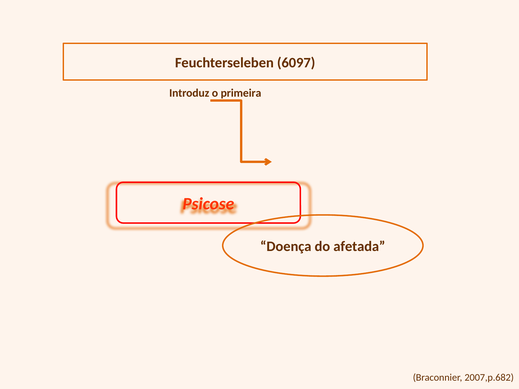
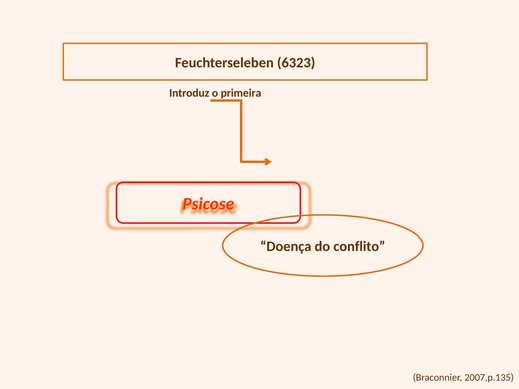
6097: 6097 -> 6323
afetada: afetada -> conflito
2007,p.682: 2007,p.682 -> 2007,p.135
